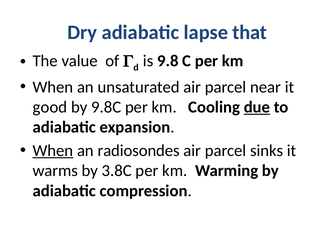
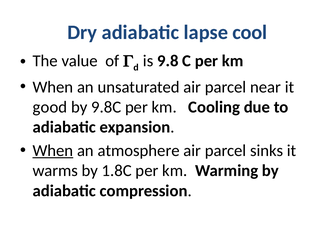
that: that -> cool
due underline: present -> none
radiosondes: radiosondes -> atmosphere
3.8C: 3.8C -> 1.8C
